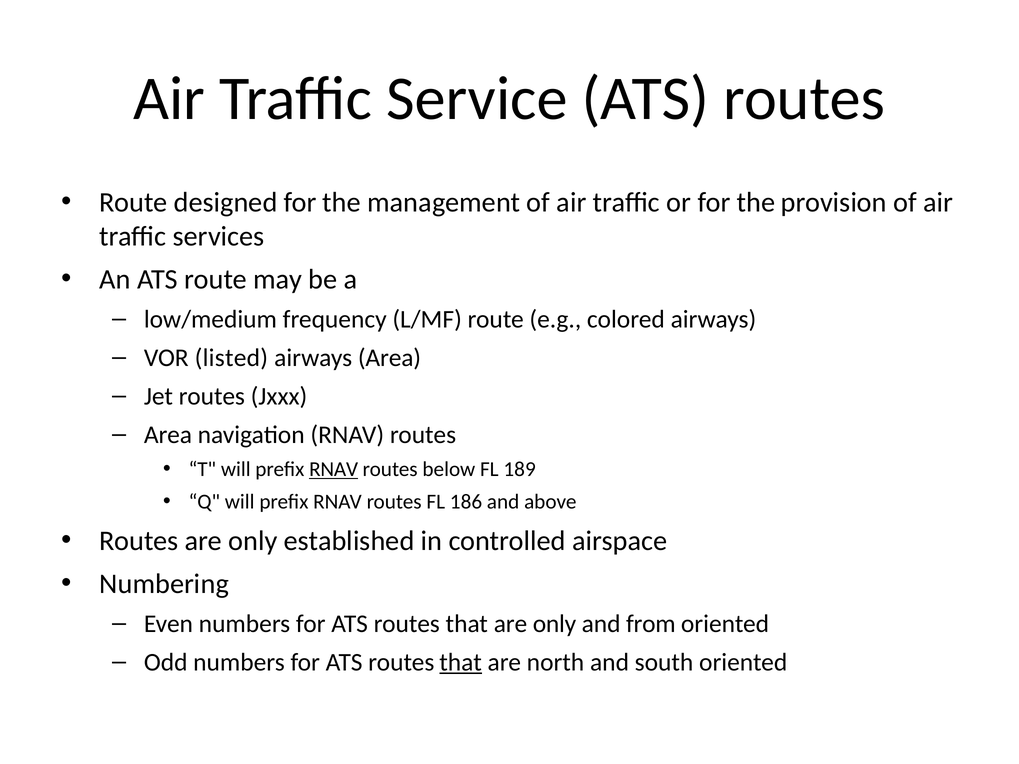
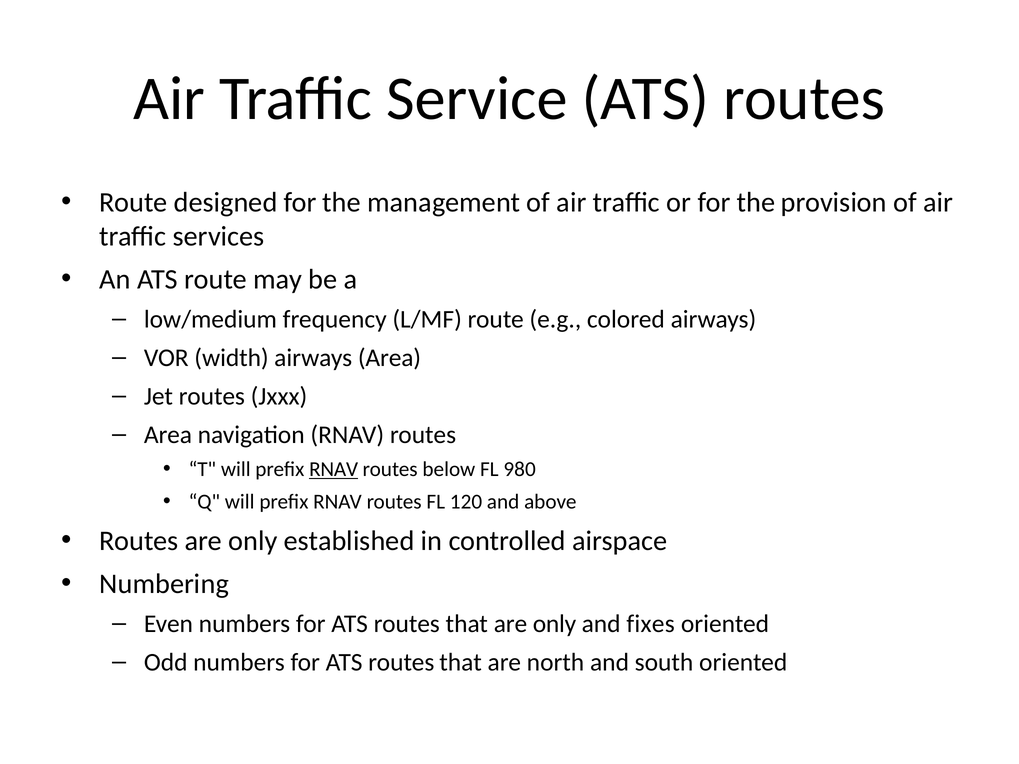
listed: listed -> width
189: 189 -> 980
186: 186 -> 120
from: from -> fixes
that at (461, 663) underline: present -> none
